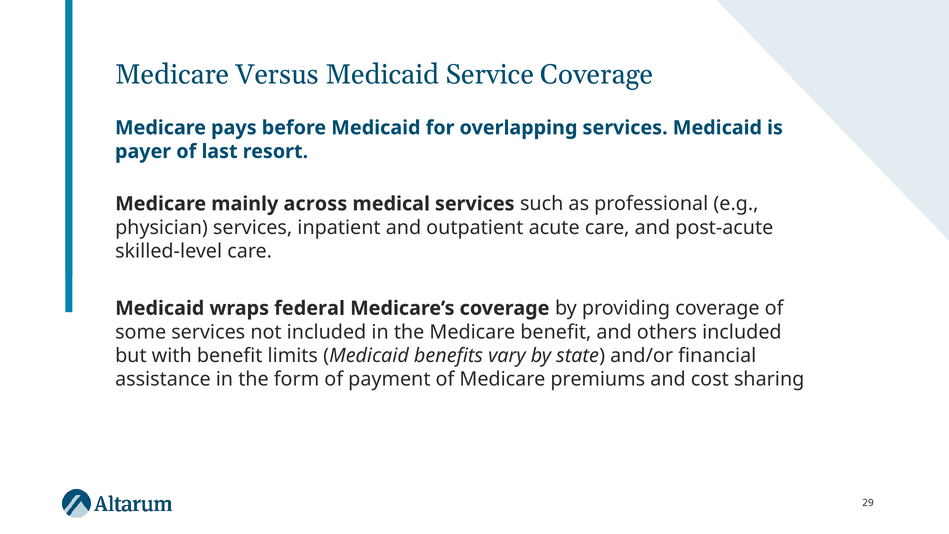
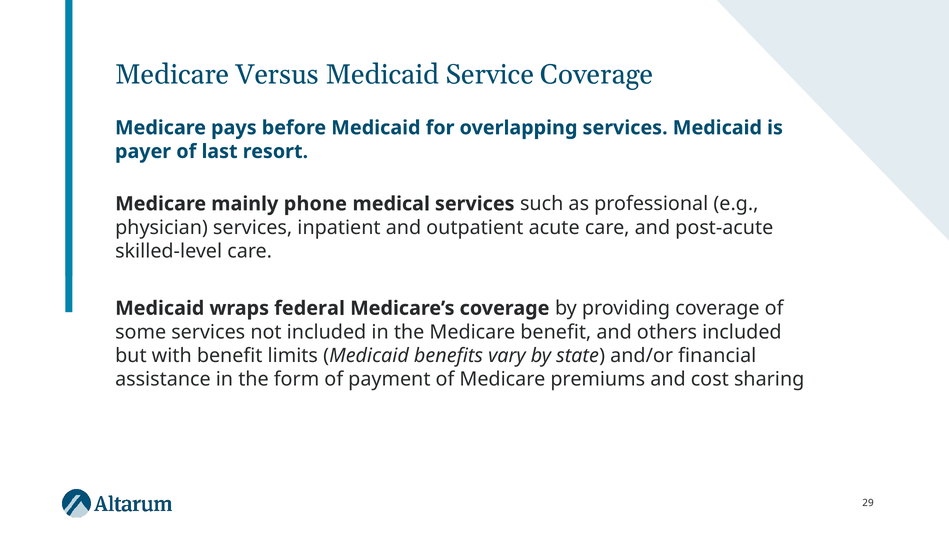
across: across -> phone
